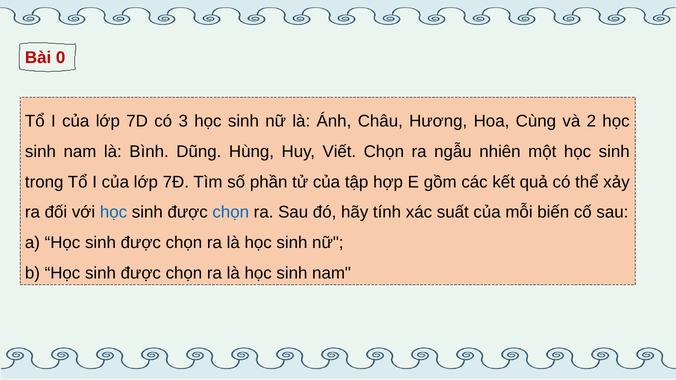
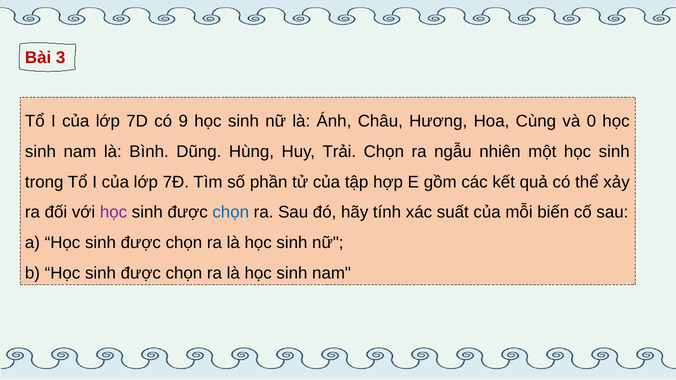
0: 0 -> 3
3: 3 -> 9
2: 2 -> 0
Viết: Viết -> Trải
học at (114, 213) colour: blue -> purple
